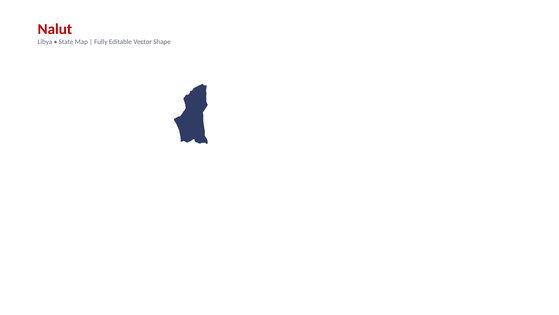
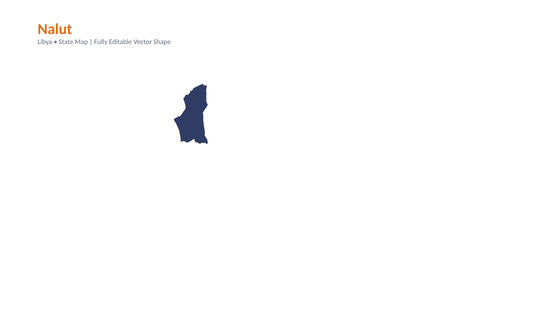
Nalut colour: red -> orange
